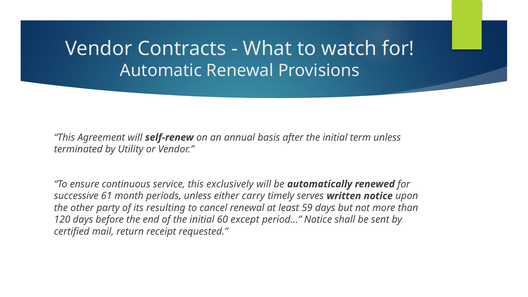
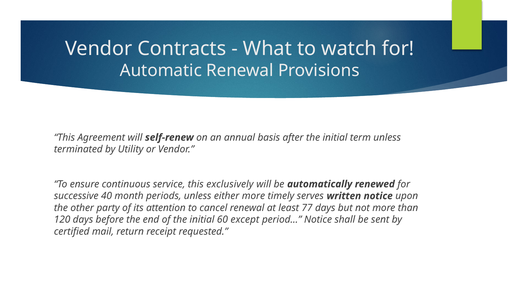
61: 61 -> 40
either carry: carry -> more
resulting: resulting -> attention
59: 59 -> 77
